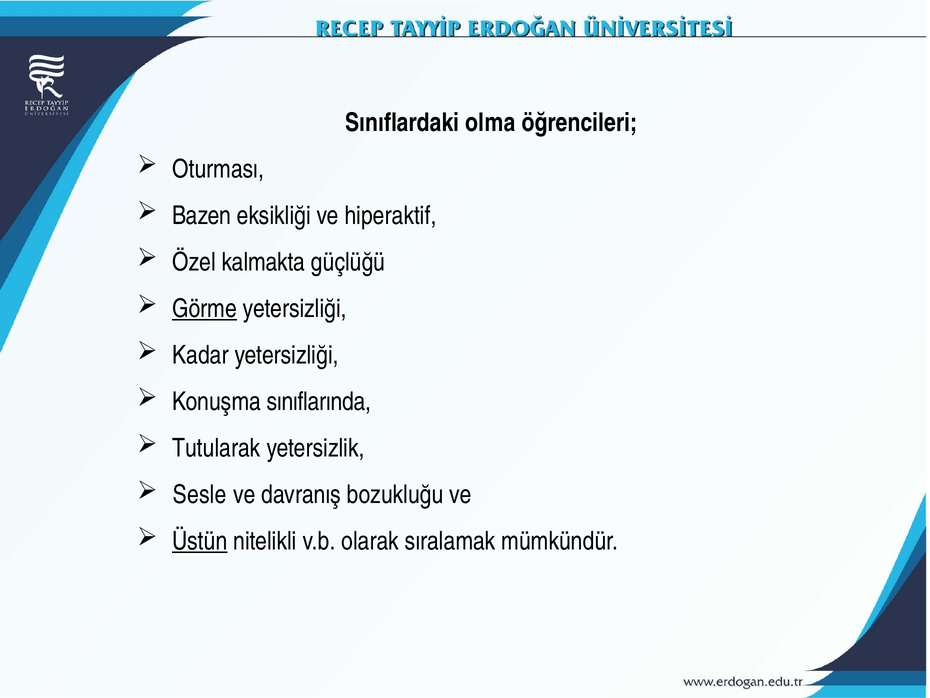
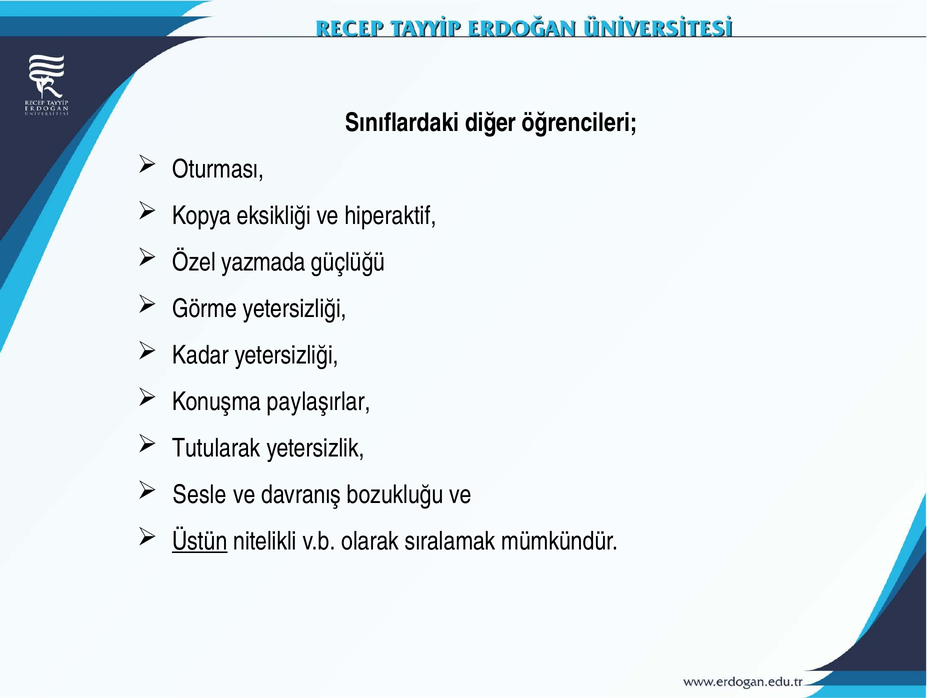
olma: olma -> diğer
Bazen: Bazen -> Kopya
kalmakta: kalmakta -> yazmada
Görme underline: present -> none
sınıflarında: sınıflarında -> paylaşırlar
